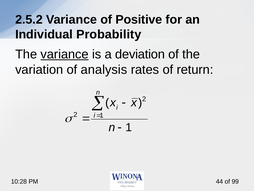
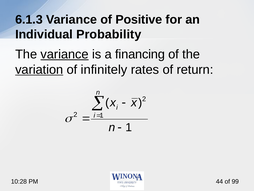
2.5.2: 2.5.2 -> 6.1.3
deviation: deviation -> financing
variation underline: none -> present
analysis: analysis -> infinitely
